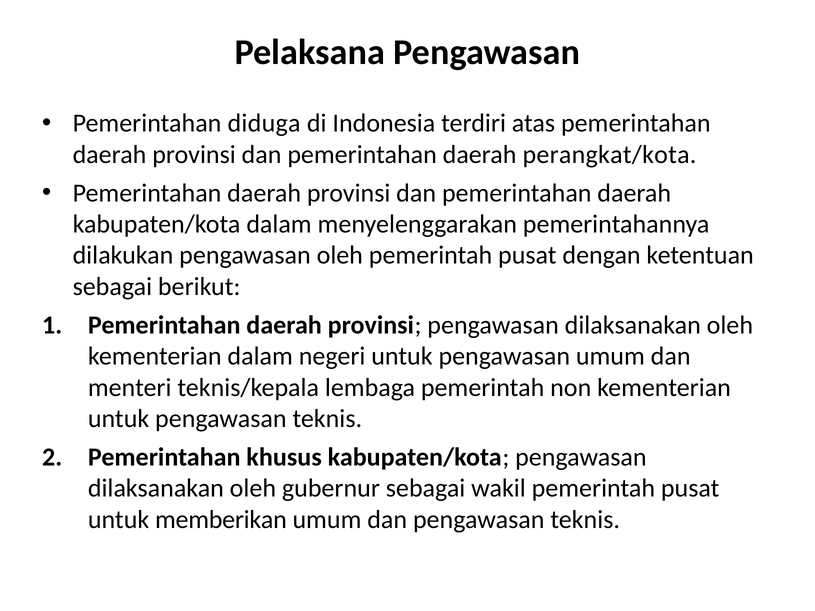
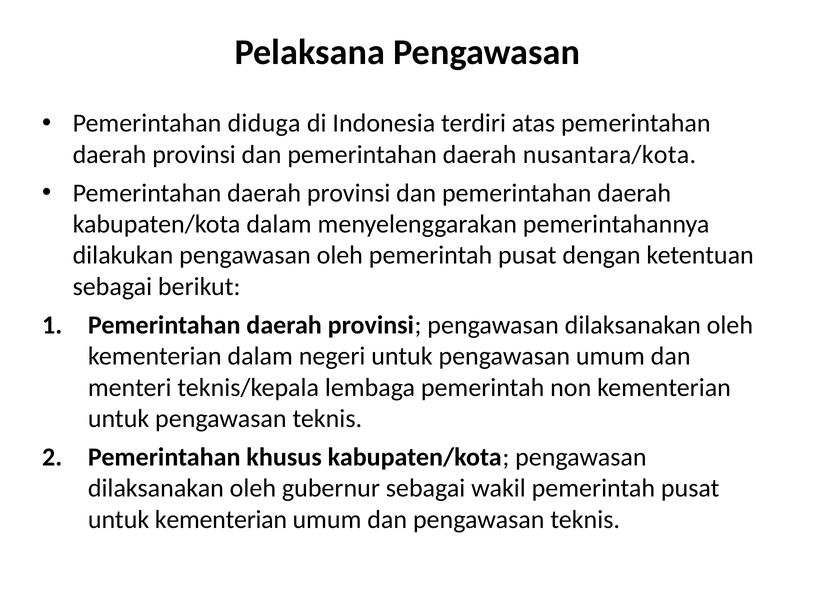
perangkat/kota: perangkat/kota -> nusantara/kota
untuk memberikan: memberikan -> kementerian
